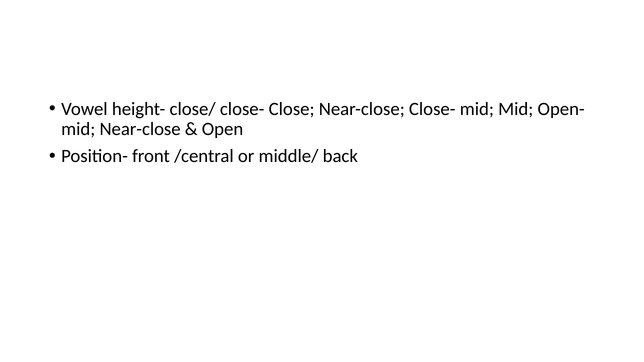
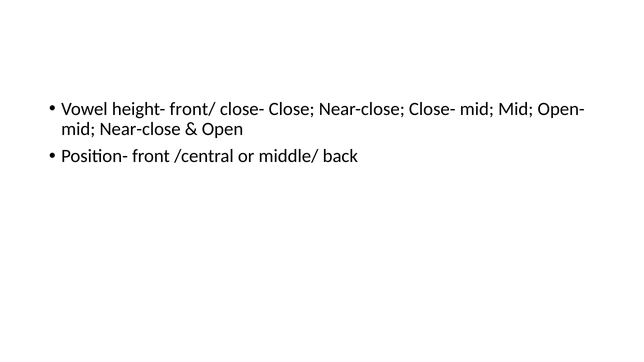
close/: close/ -> front/
